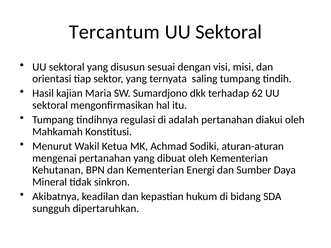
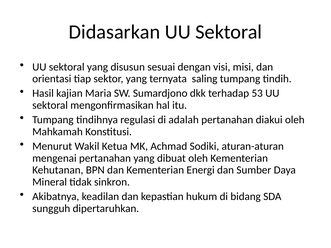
Tercantum: Tercantum -> Didasarkan
62: 62 -> 53
